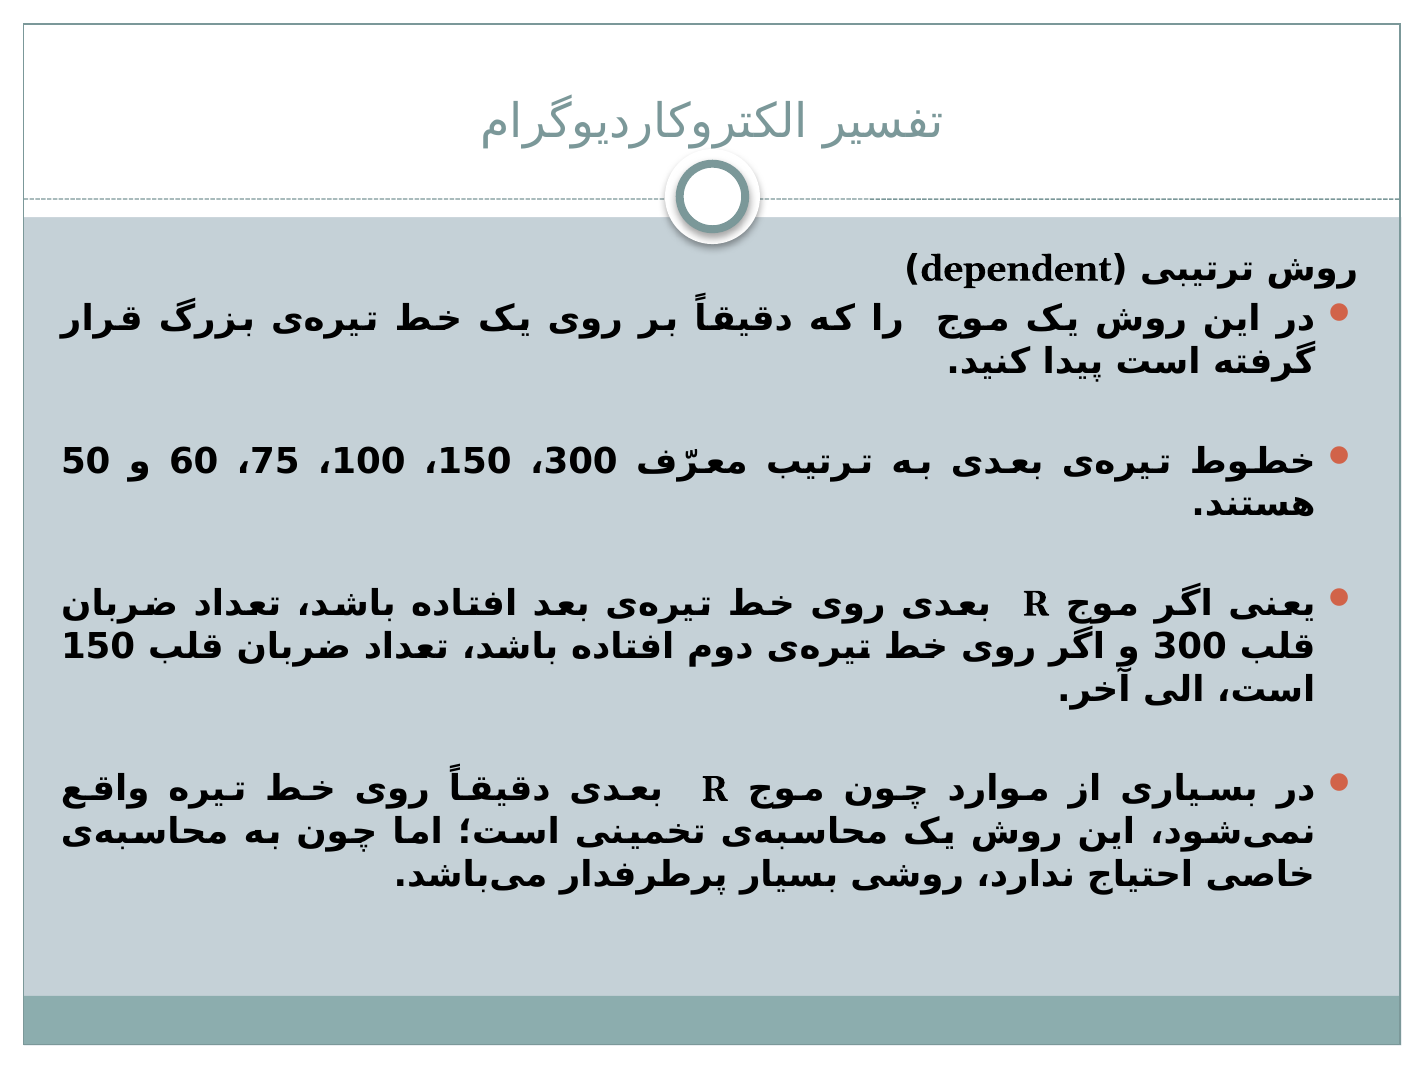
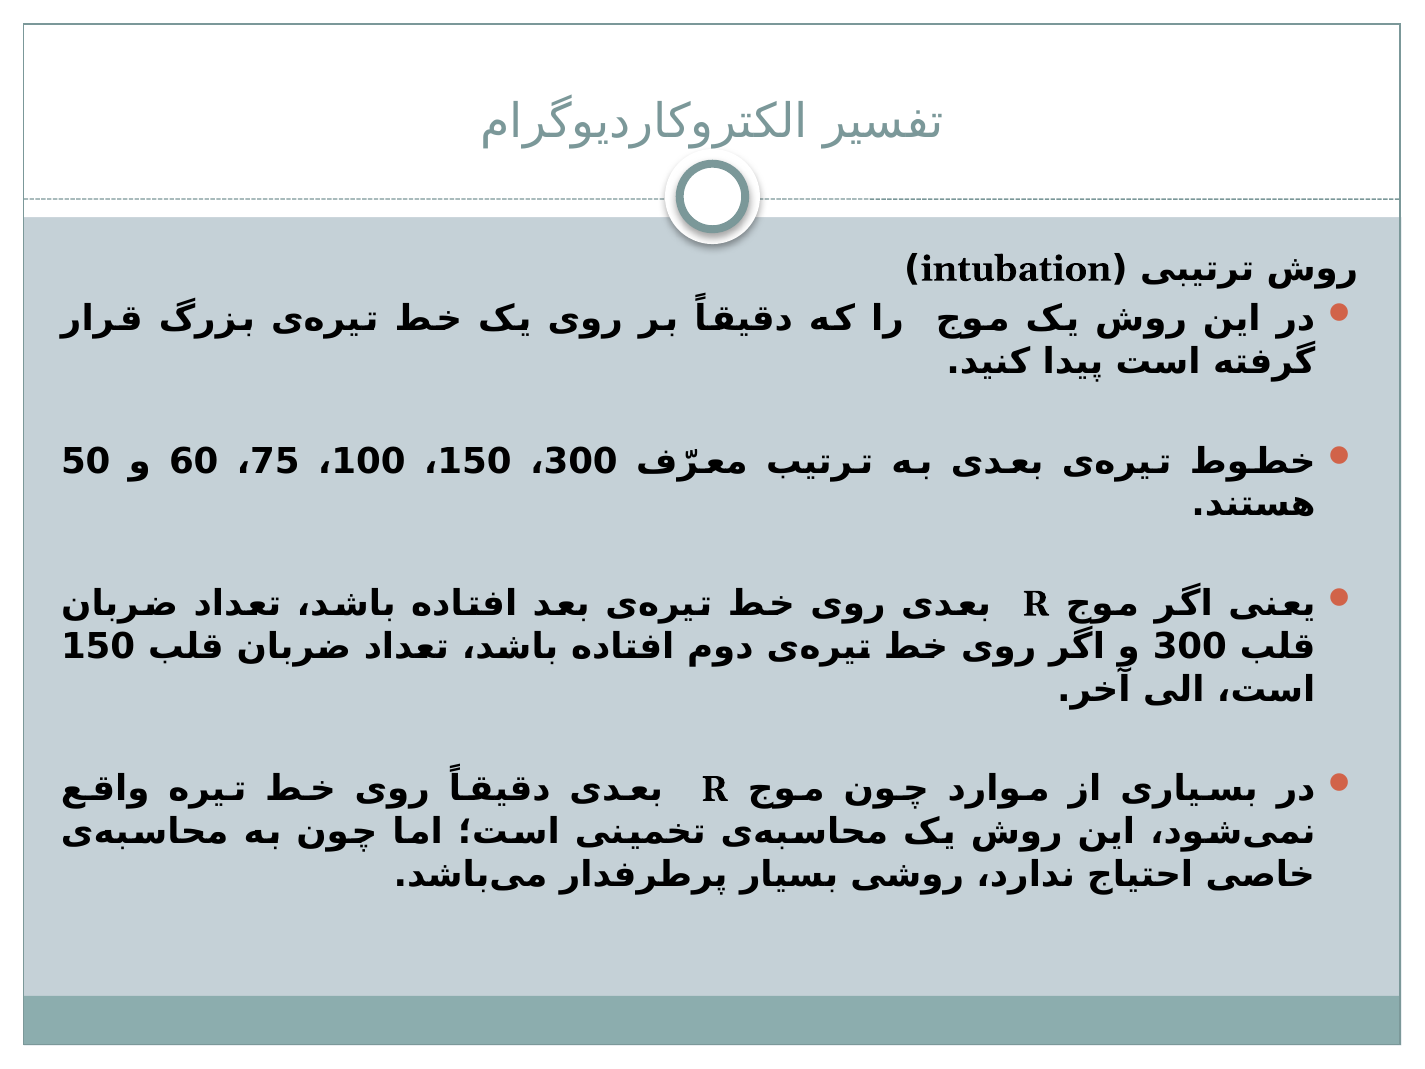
dependent: dependent -> intubation
